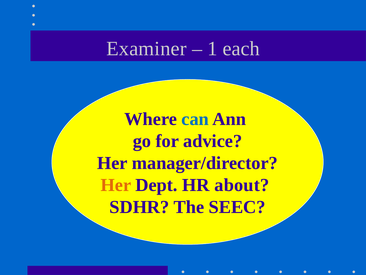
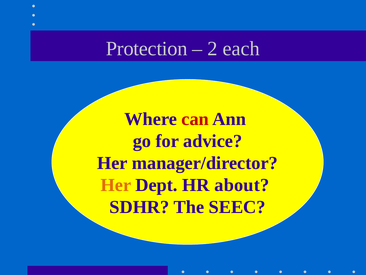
Examiner: Examiner -> Protection
1: 1 -> 2
can colour: blue -> red
